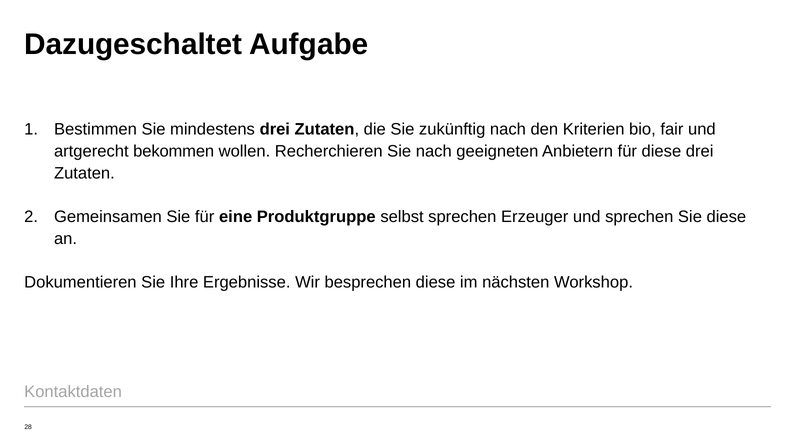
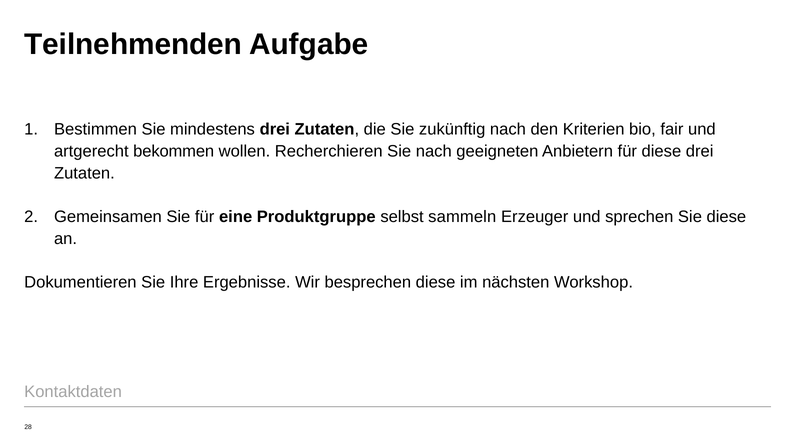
Dazugeschaltet: Dazugeschaltet -> Teilnehmenden
selbst sprechen: sprechen -> sammeln
